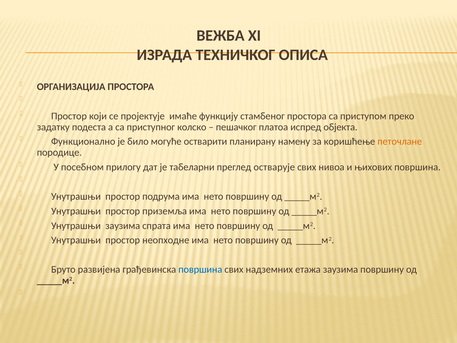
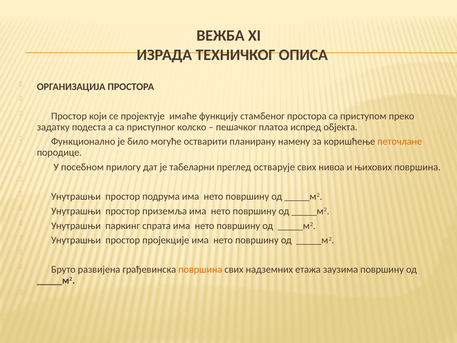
Унутрашњи заузима: заузима -> паркинг
неопходне: неопходне -> пројекције
површина at (200, 269) colour: blue -> orange
